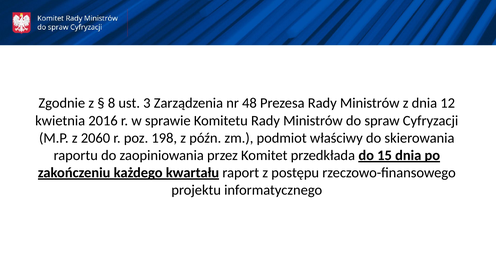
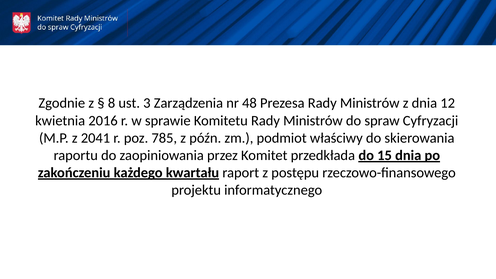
2060: 2060 -> 2041
198: 198 -> 785
